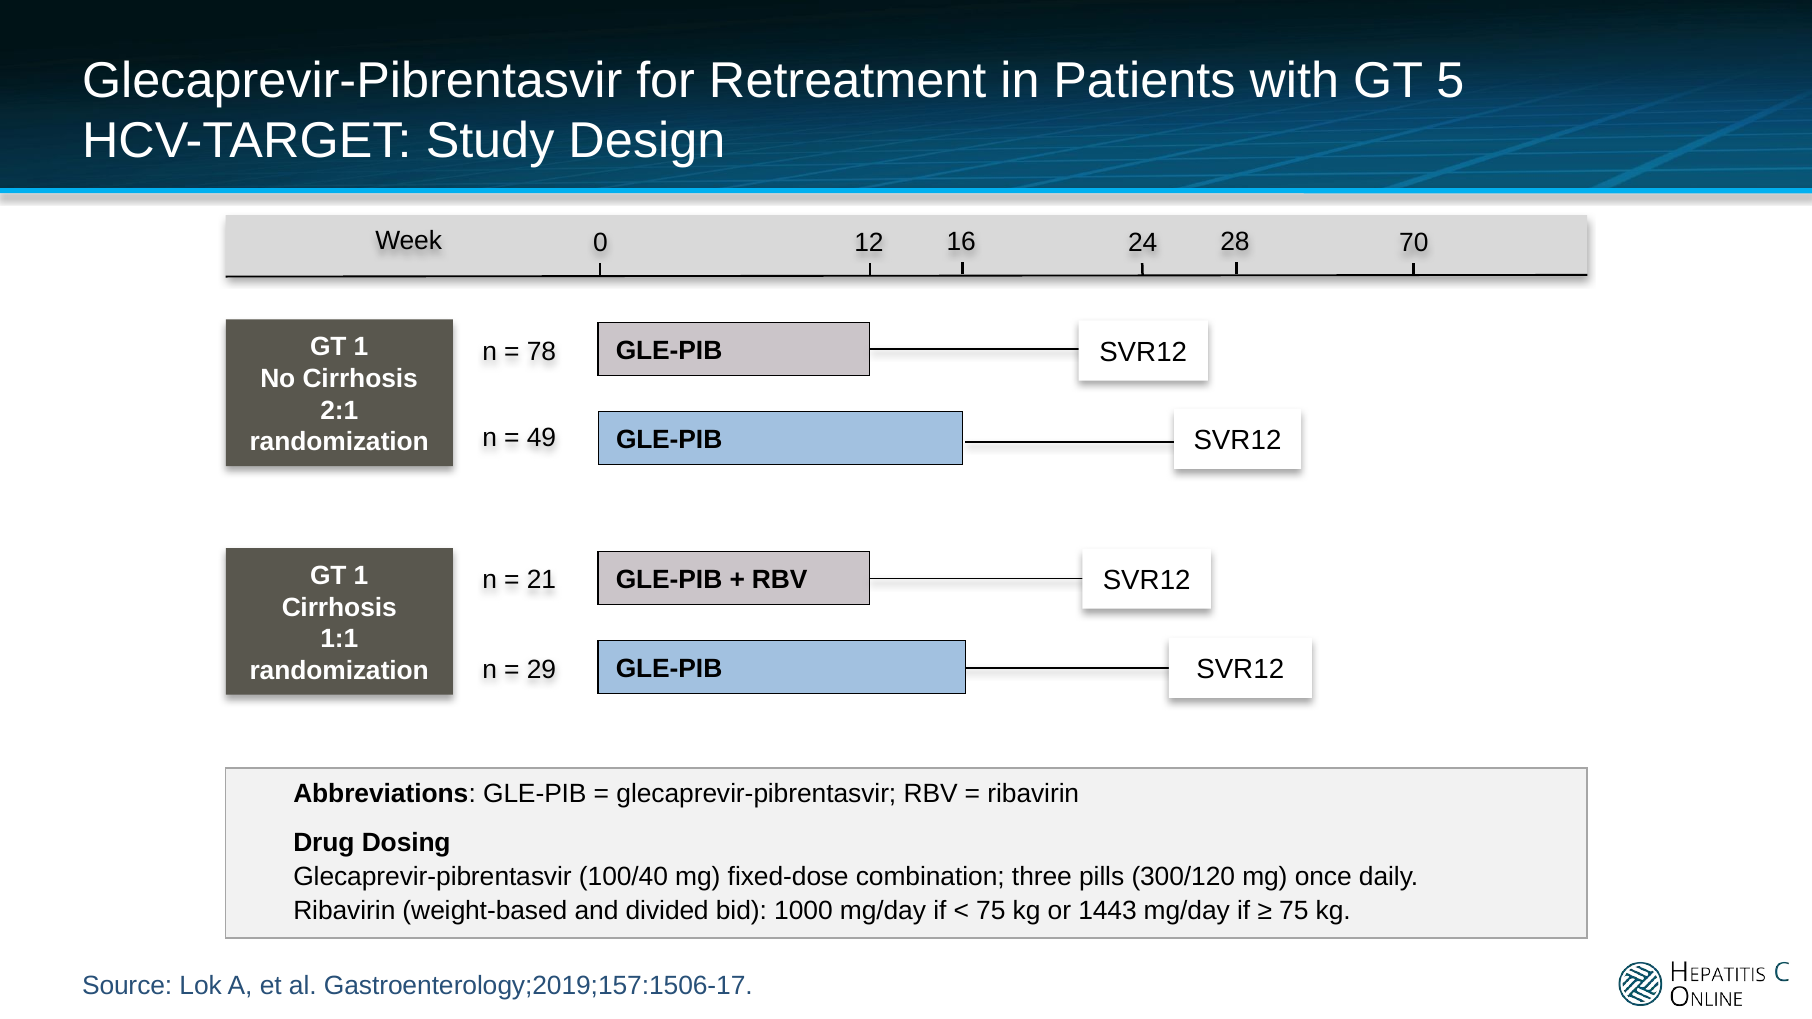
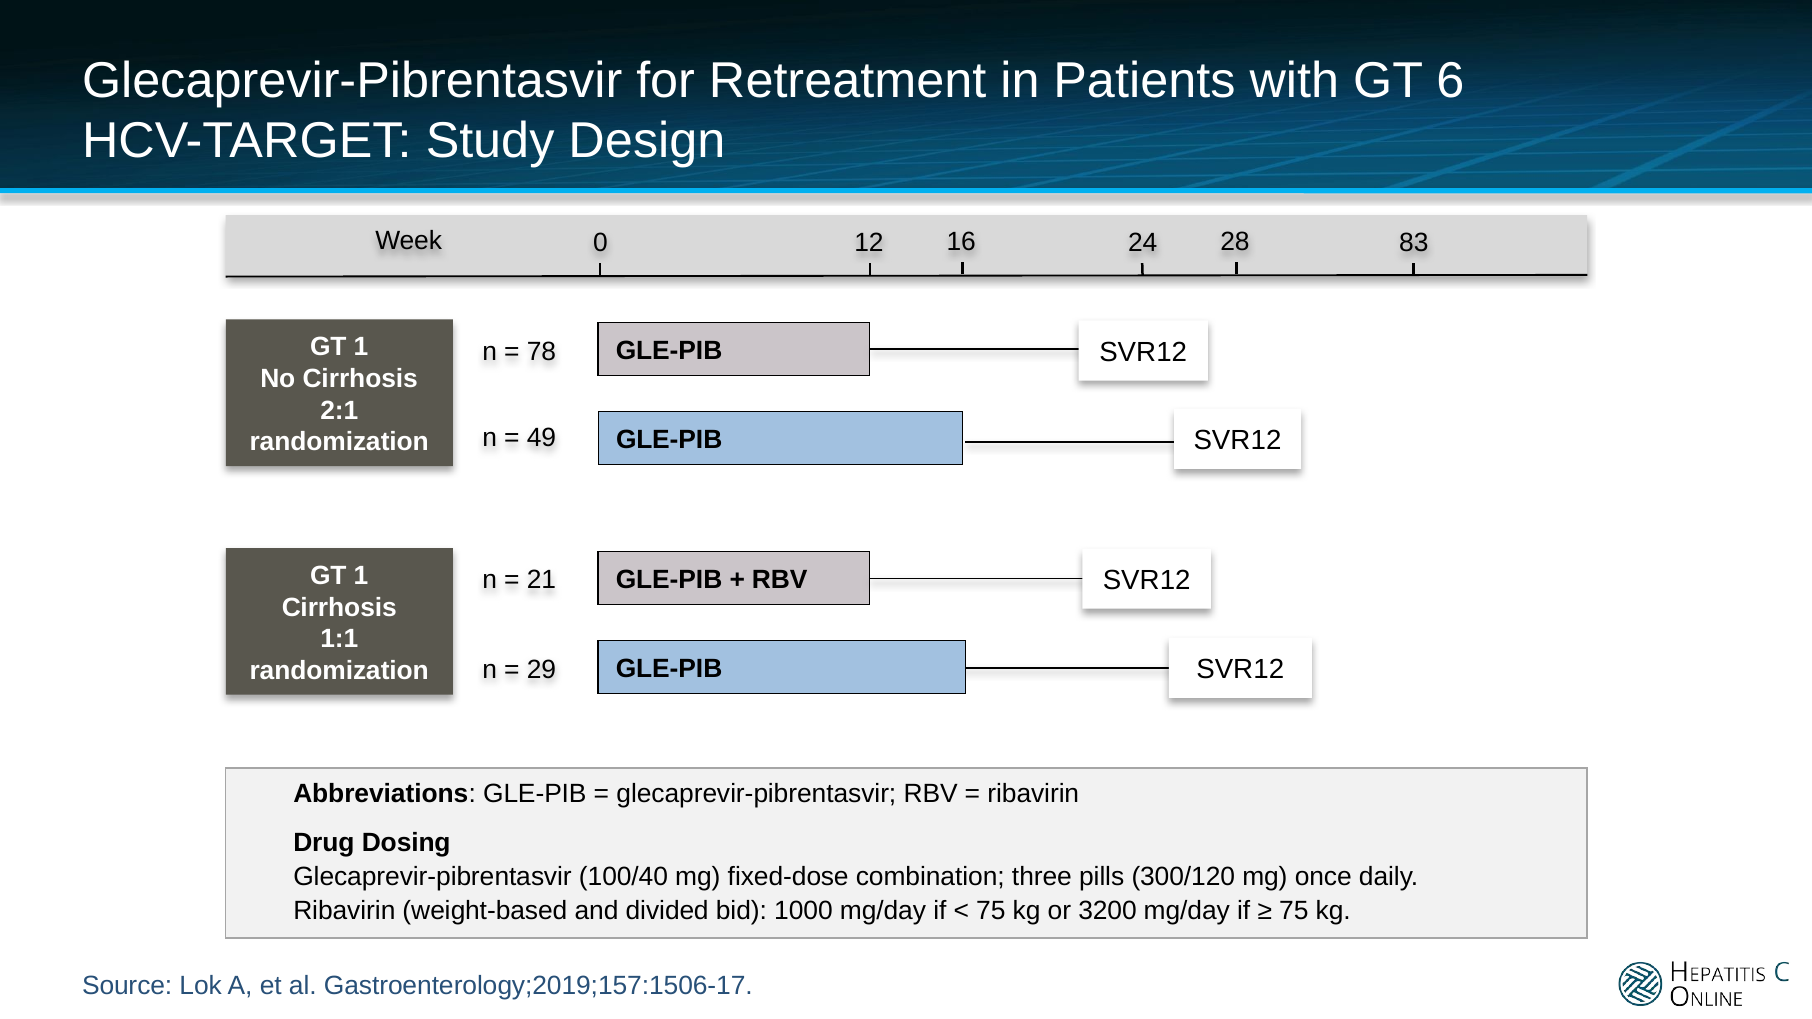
5: 5 -> 6
70: 70 -> 83
1443: 1443 -> 3200
